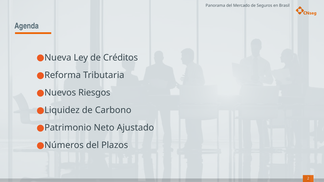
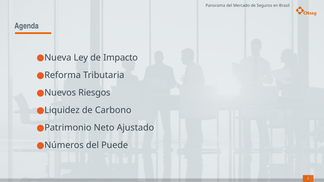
Créditos: Créditos -> Impacto
Plazos: Plazos -> Puede
